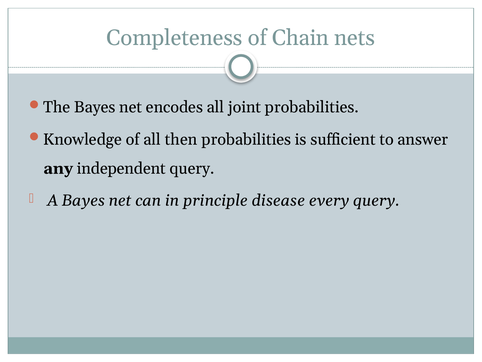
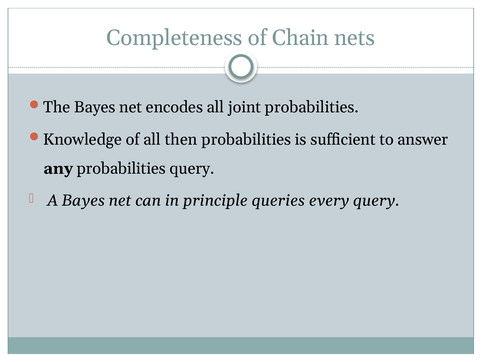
any independent: independent -> probabilities
disease: disease -> queries
